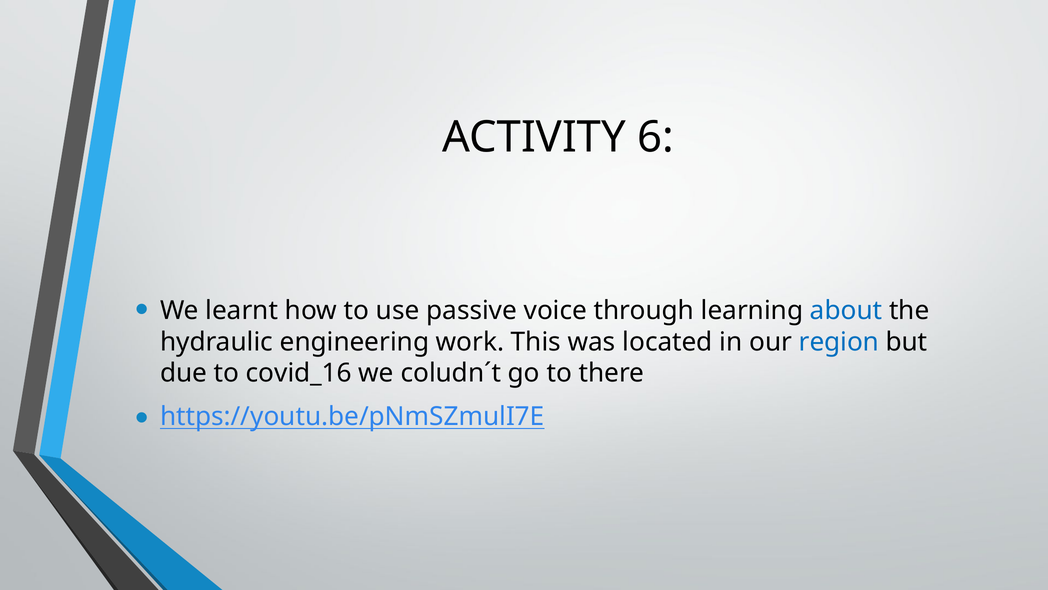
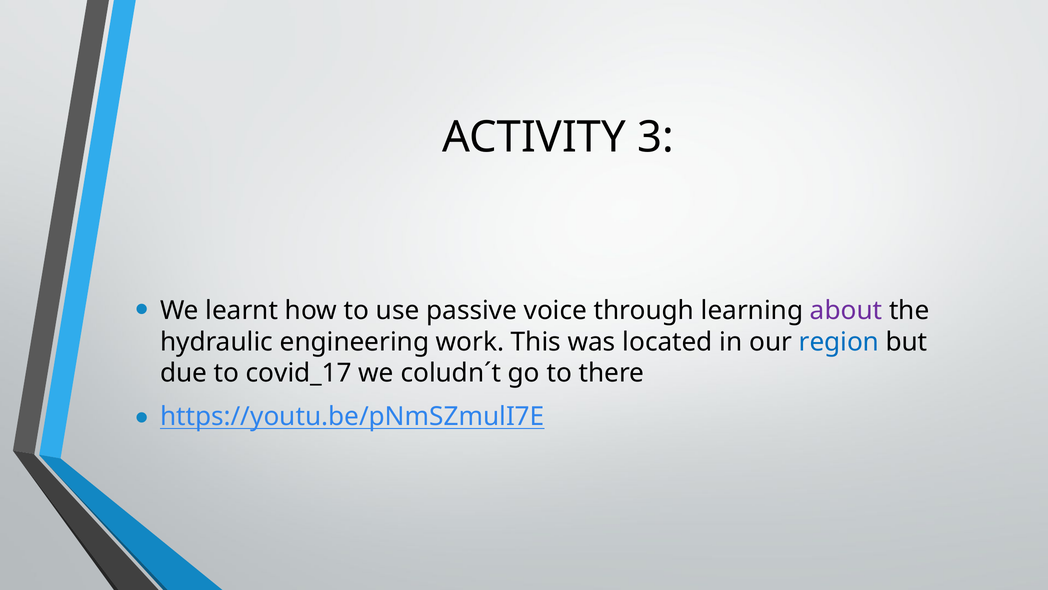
6: 6 -> 3
about colour: blue -> purple
covid_16: covid_16 -> covid_17
